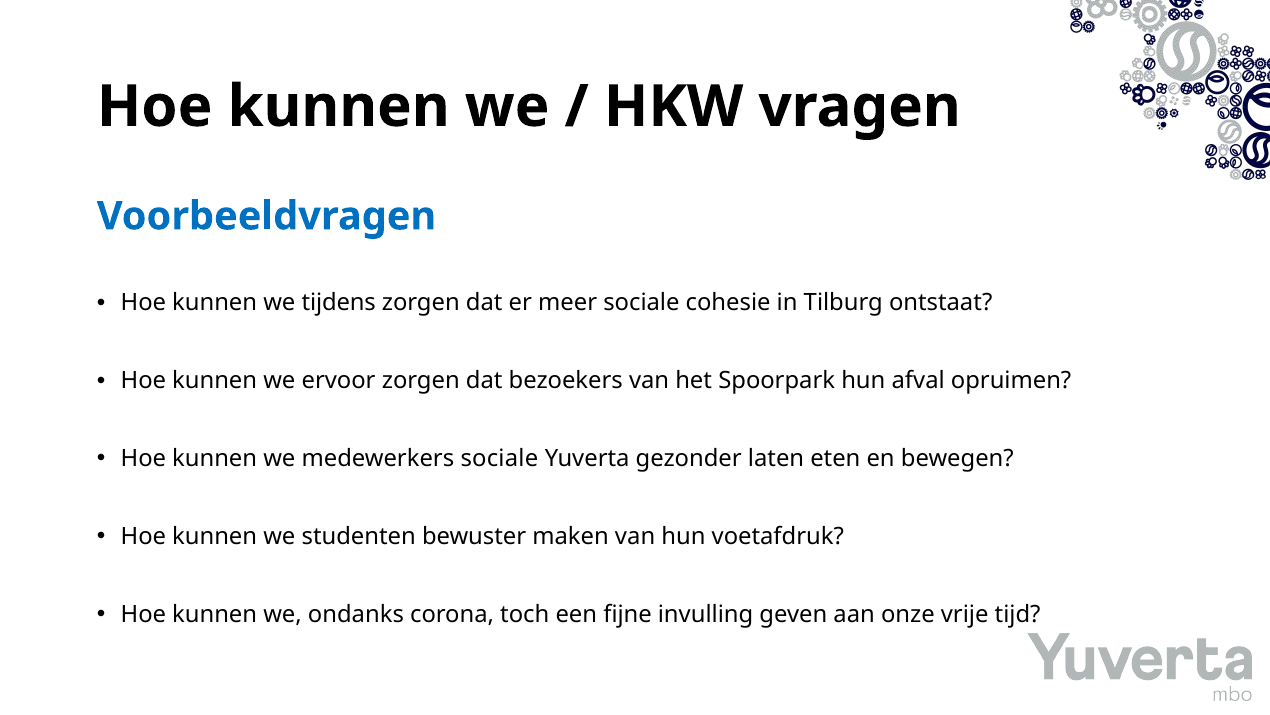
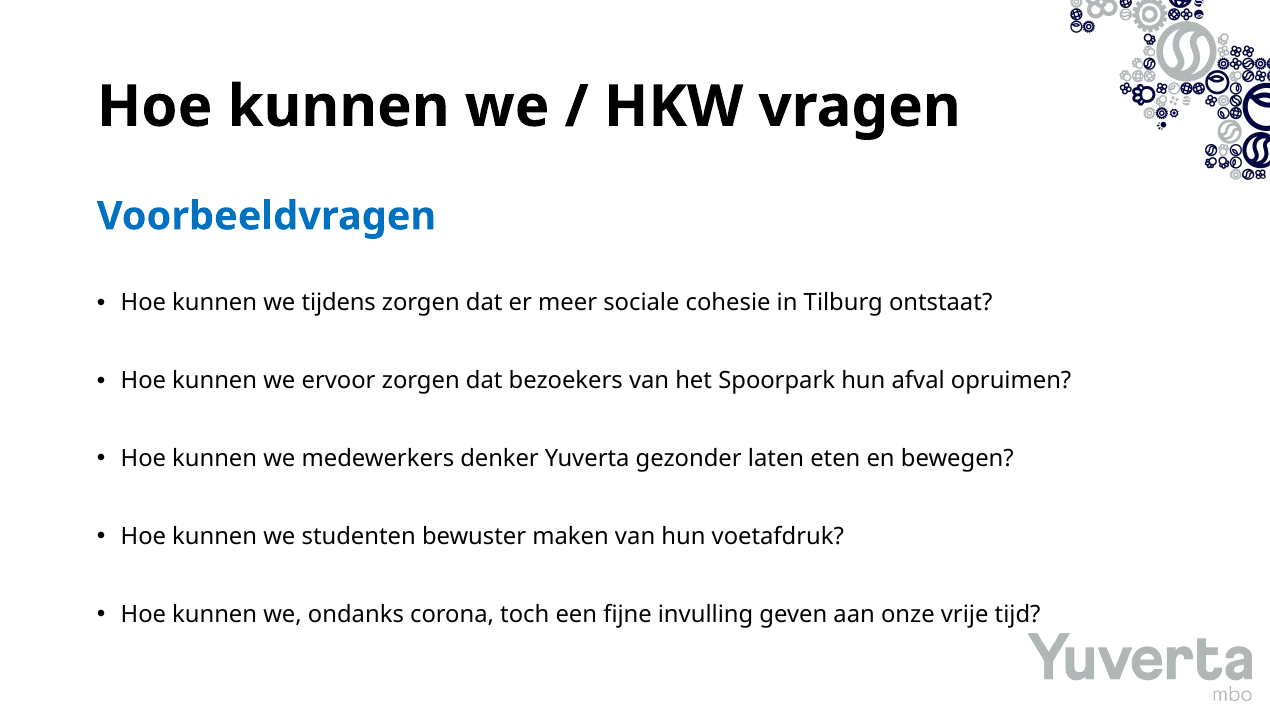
medewerkers sociale: sociale -> denker
